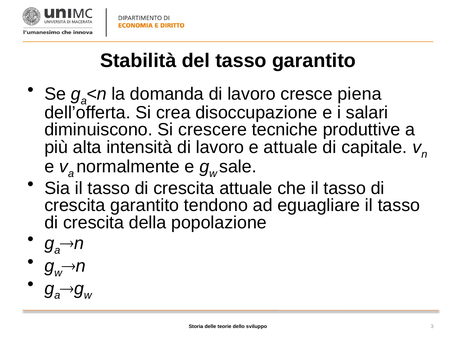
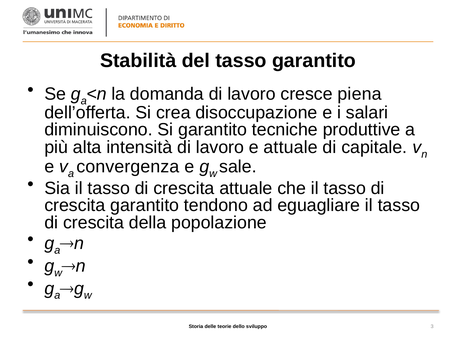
Si crescere: crescere -> garantito
normalmente: normalmente -> convergenza
